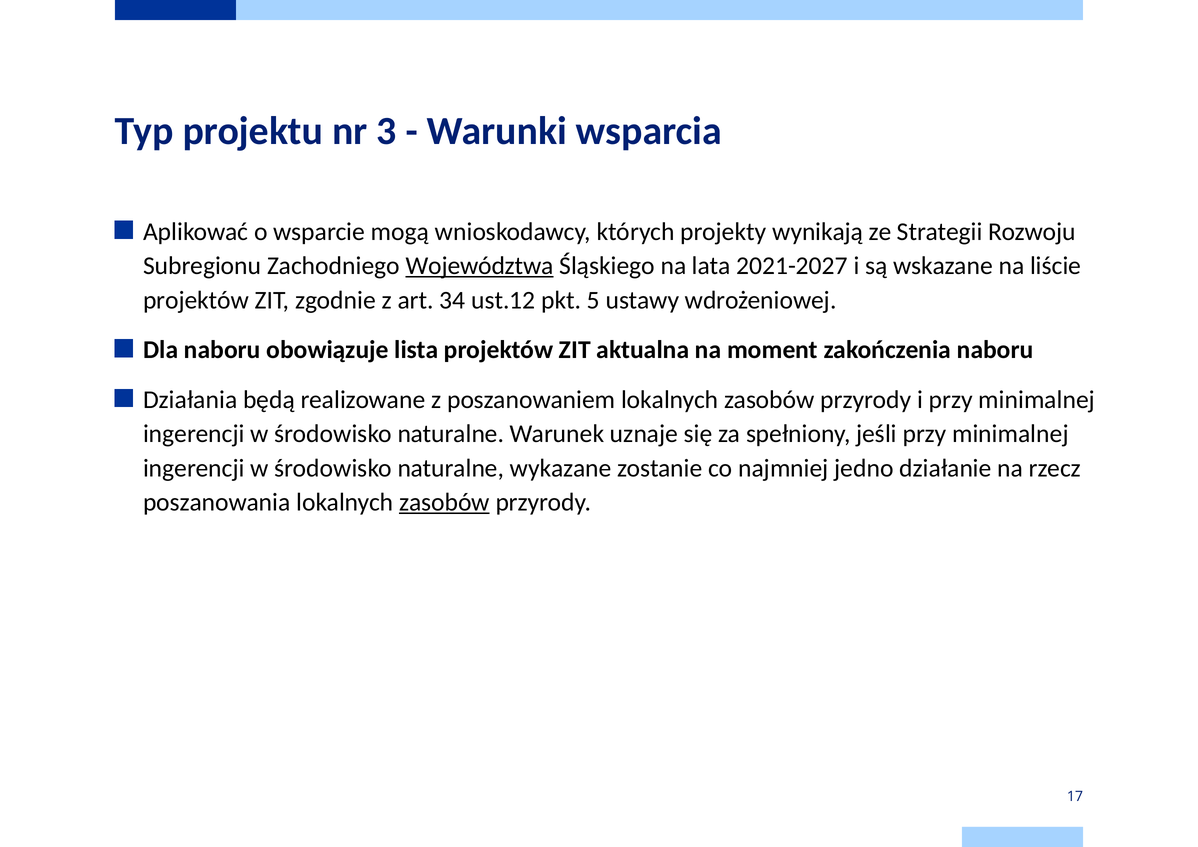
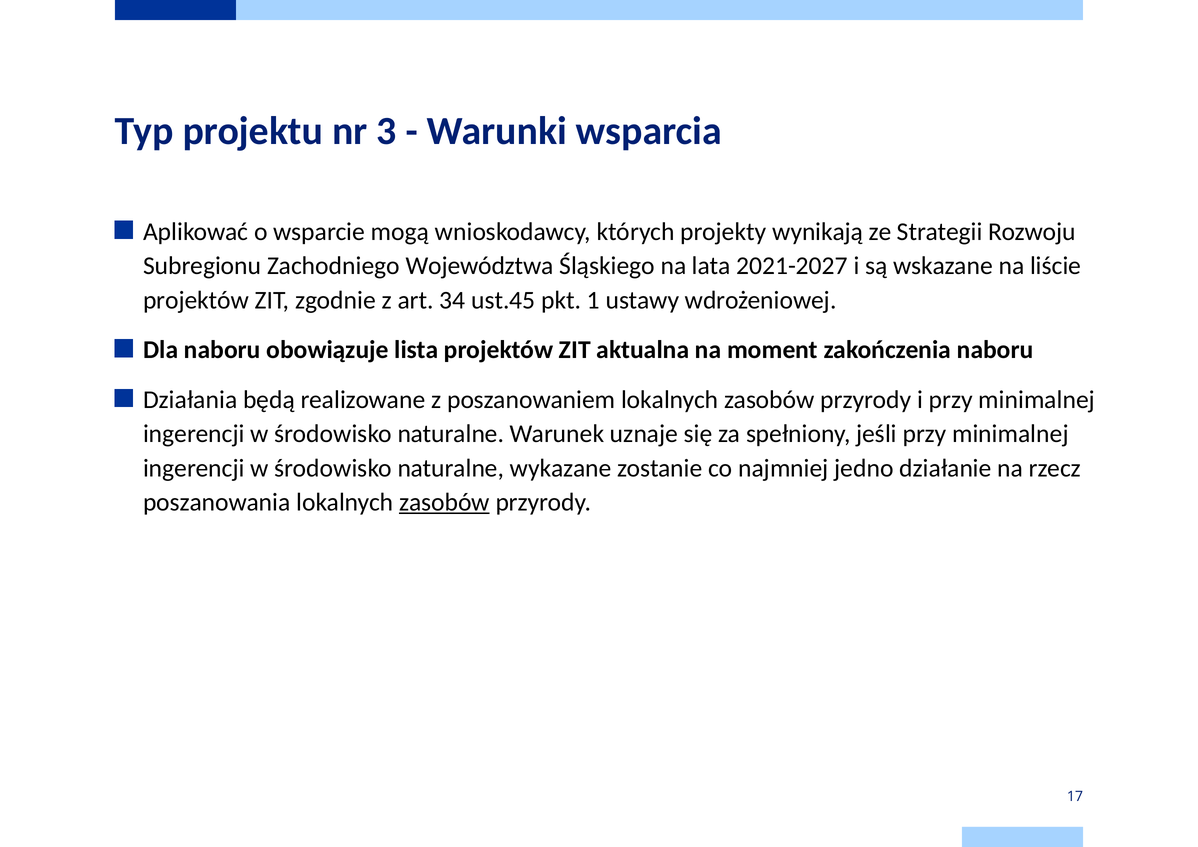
Województwa underline: present -> none
ust.12: ust.12 -> ust.45
5: 5 -> 1
